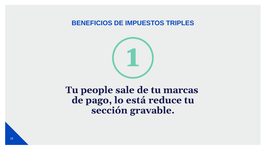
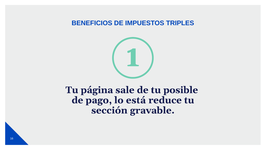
people: people -> página
marcas: marcas -> posible
